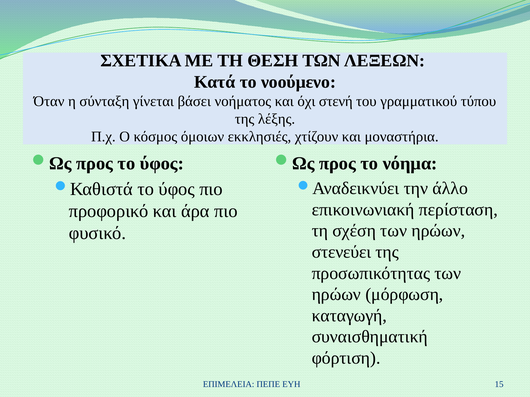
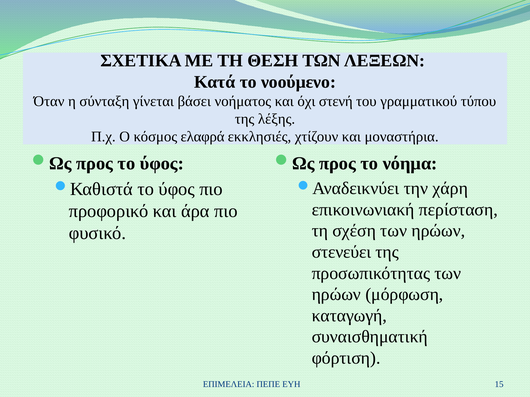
όμοιων: όμοιων -> ελαφρά
άλλο: άλλο -> χάρη
